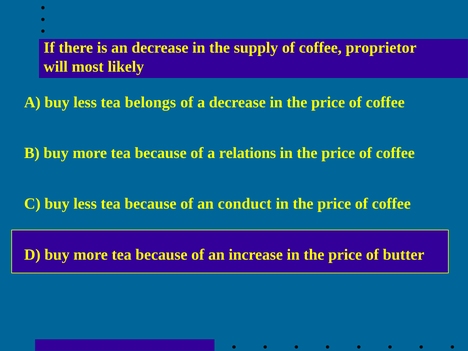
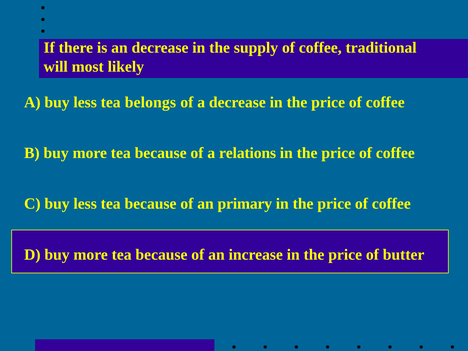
proprietor: proprietor -> traditional
conduct: conduct -> primary
